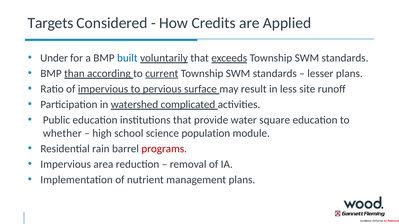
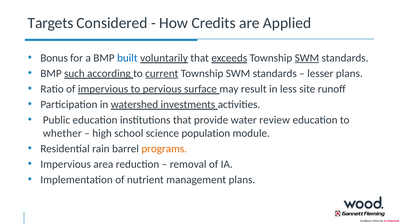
Under: Under -> Bonus
SWM at (307, 58) underline: none -> present
than: than -> such
complicated: complicated -> investments
square: square -> review
programs colour: red -> orange
